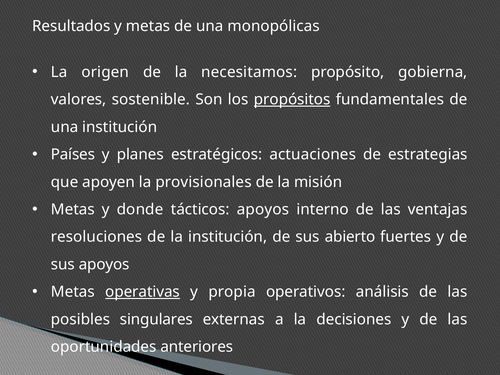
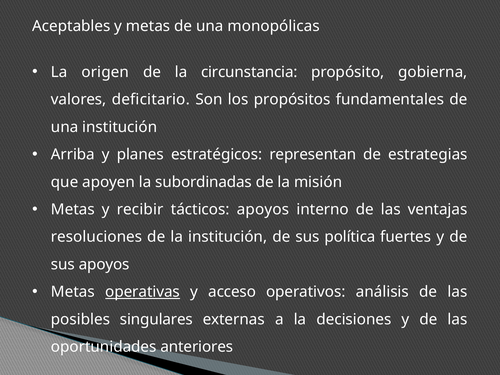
Resultados: Resultados -> Aceptables
necesitamos: necesitamos -> circunstancia
sostenible: sostenible -> deficitario
propósitos underline: present -> none
Países: Países -> Arriba
actuaciones: actuaciones -> representan
provisionales: provisionales -> subordinadas
donde: donde -> recibir
abierto: abierto -> política
propia: propia -> acceso
